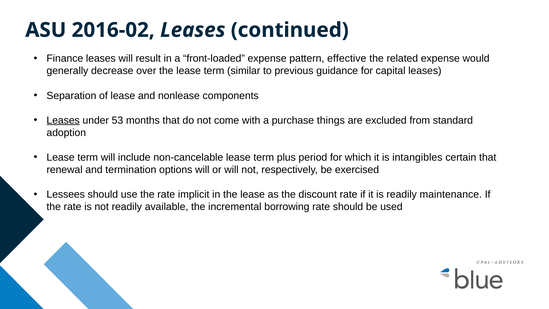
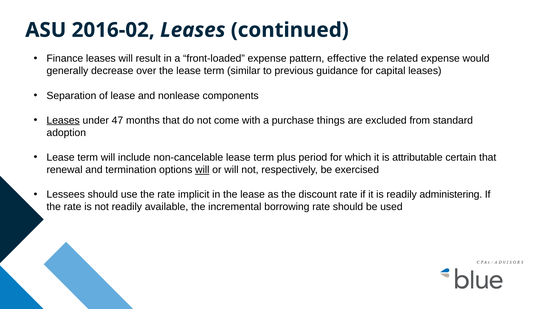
53: 53 -> 47
intangibles: intangibles -> attributable
will at (202, 170) underline: none -> present
maintenance: maintenance -> administering
